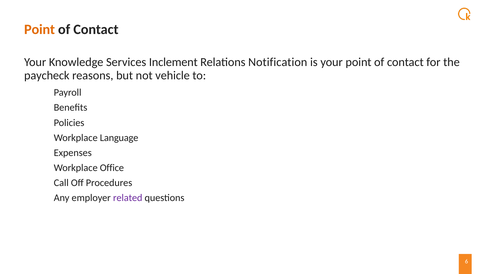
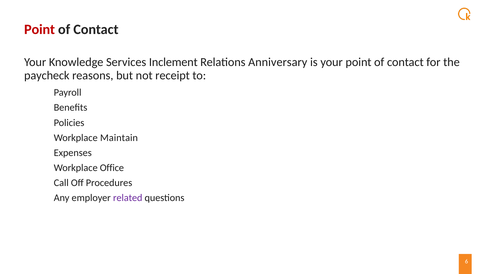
Point at (40, 29) colour: orange -> red
Notification: Notification -> Anniversary
vehicle: vehicle -> receipt
Language: Language -> Maintain
